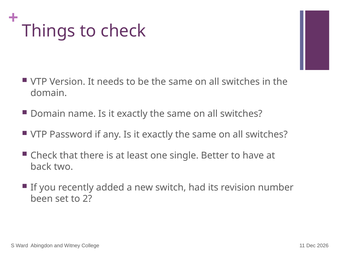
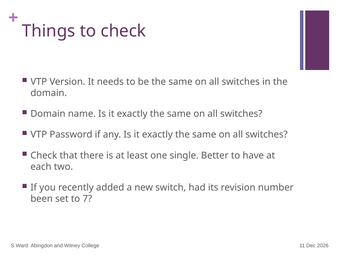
back: back -> each
2: 2 -> 7
